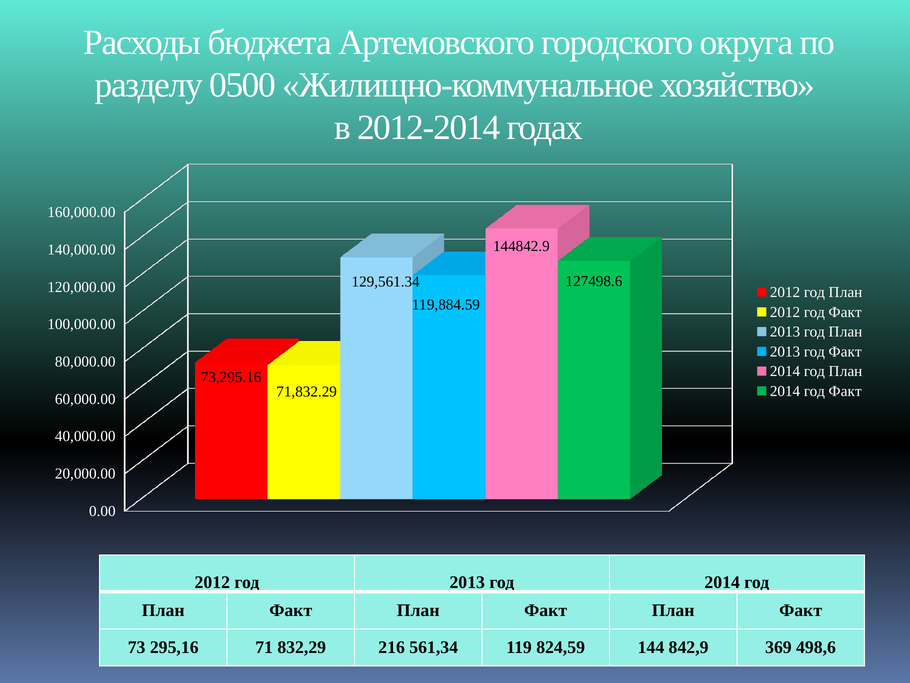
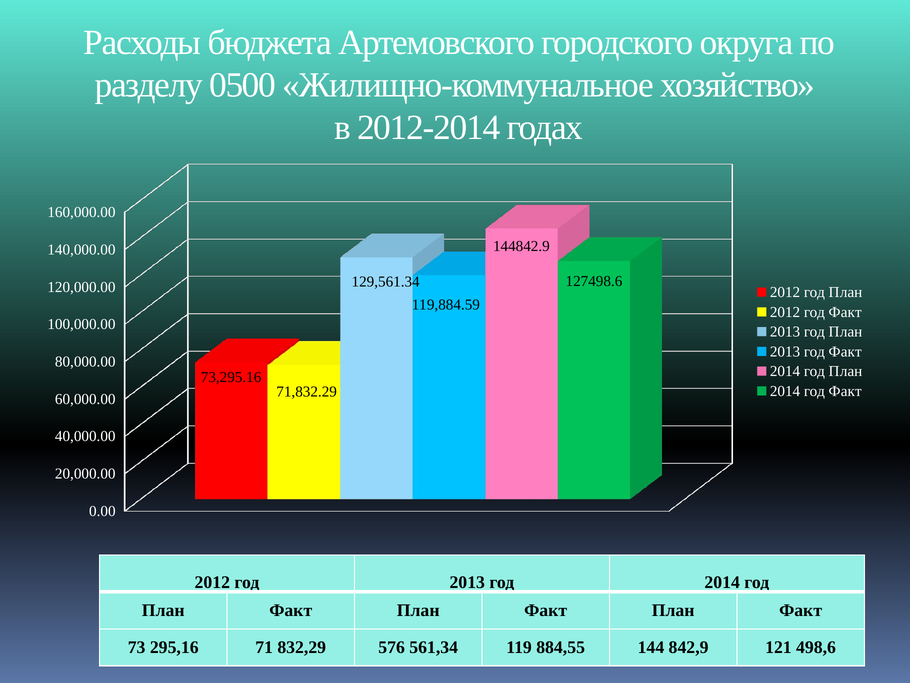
216: 216 -> 576
824,59: 824,59 -> 884,55
369: 369 -> 121
